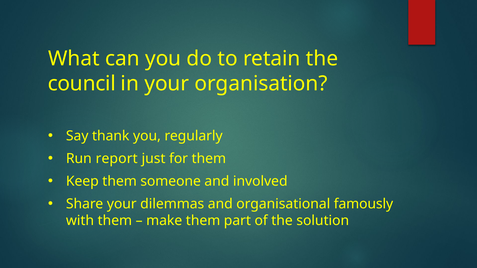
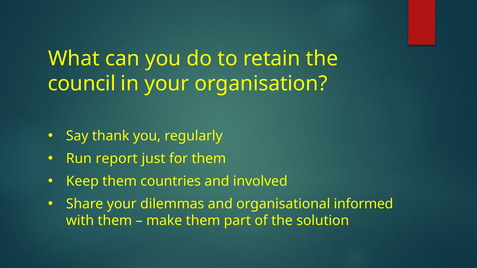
someone: someone -> countries
famously: famously -> informed
